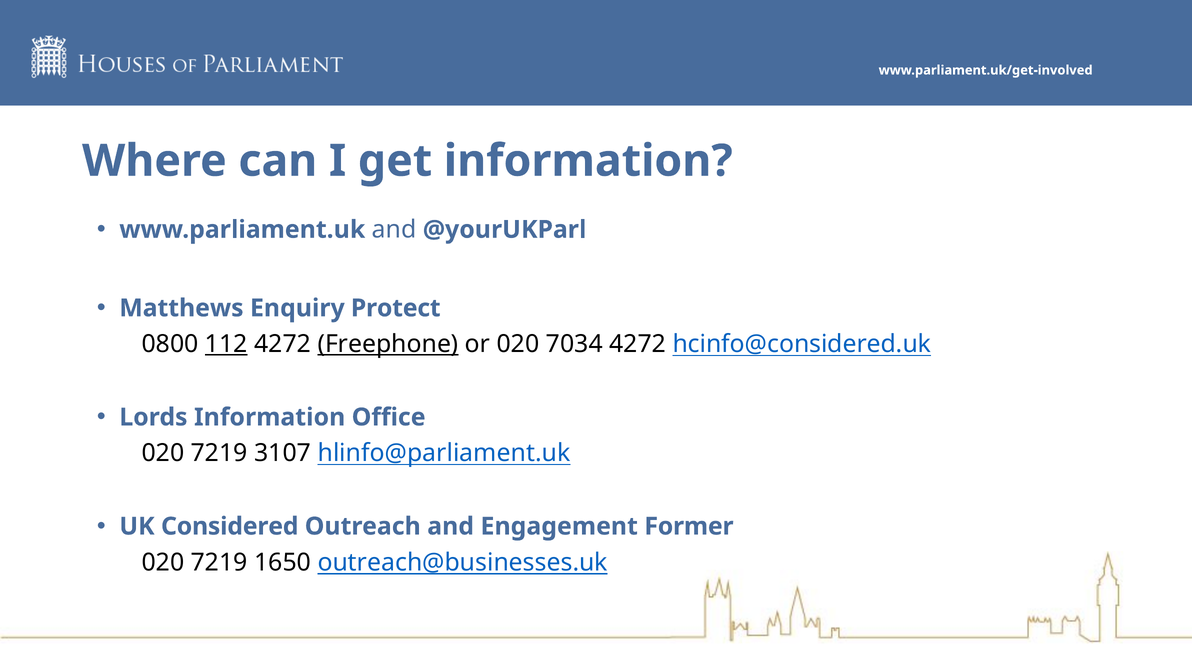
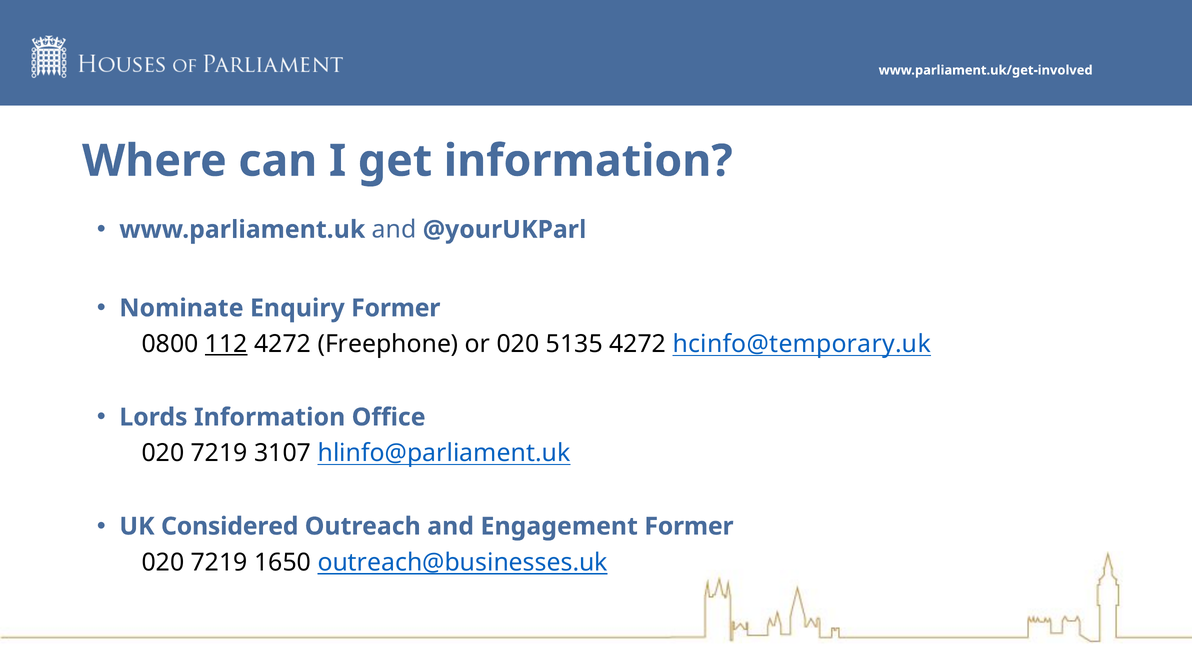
Matthews: Matthews -> Nominate
Enquiry Protect: Protect -> Former
Freephone underline: present -> none
7034: 7034 -> 5135
hcinfo@considered.uk: hcinfo@considered.uk -> hcinfo@temporary.uk
